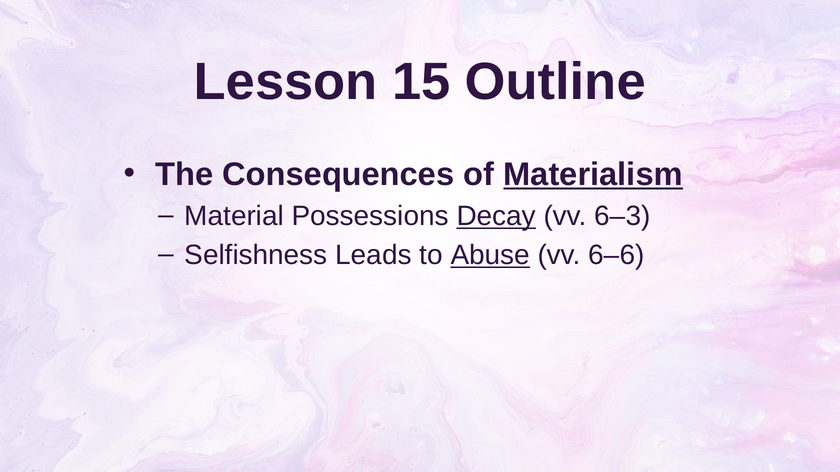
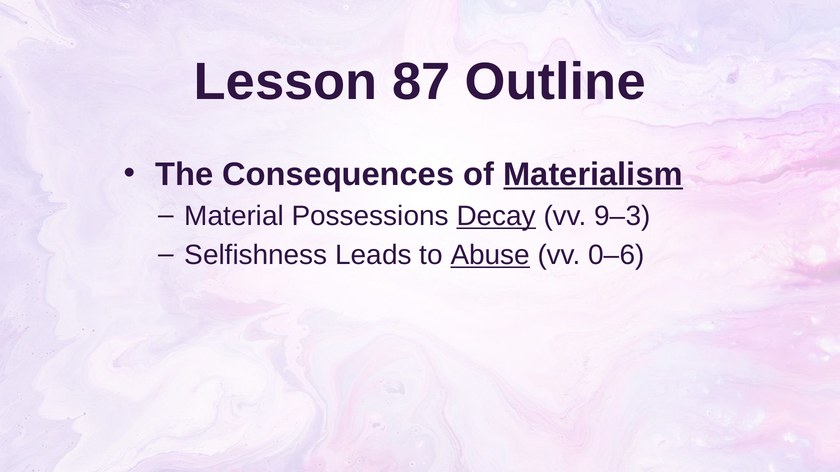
15: 15 -> 87
6–3: 6–3 -> 9–3
6–6: 6–6 -> 0–6
